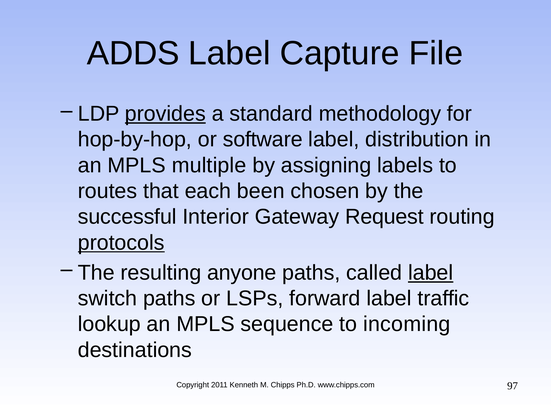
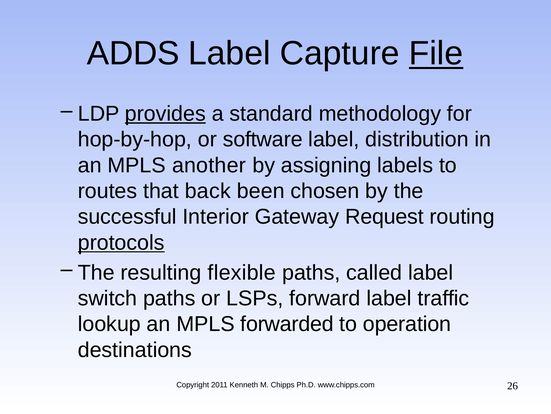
File underline: none -> present
multiple: multiple -> another
each: each -> back
anyone: anyone -> flexible
label at (431, 272) underline: present -> none
sequence: sequence -> forwarded
incoming: incoming -> operation
97: 97 -> 26
